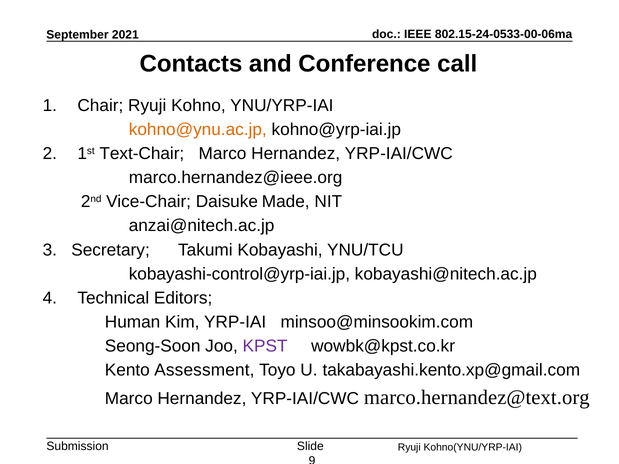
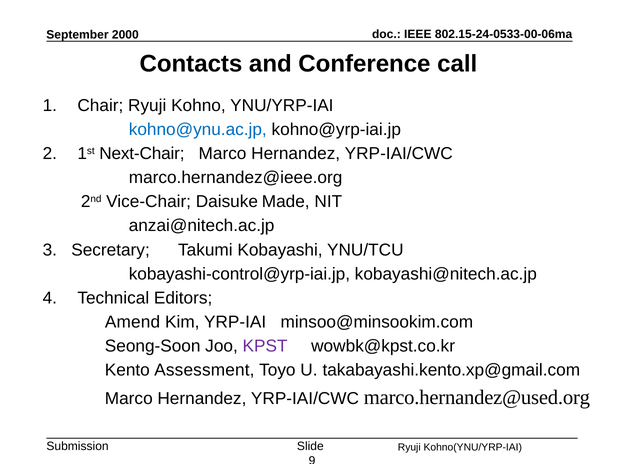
2021: 2021 -> 2000
kohno@ynu.ac.jp colour: orange -> blue
Text-Chair: Text-Chair -> Next-Chair
Human: Human -> Amend
marco.hernandez@text.org: marco.hernandez@text.org -> marco.hernandez@used.org
